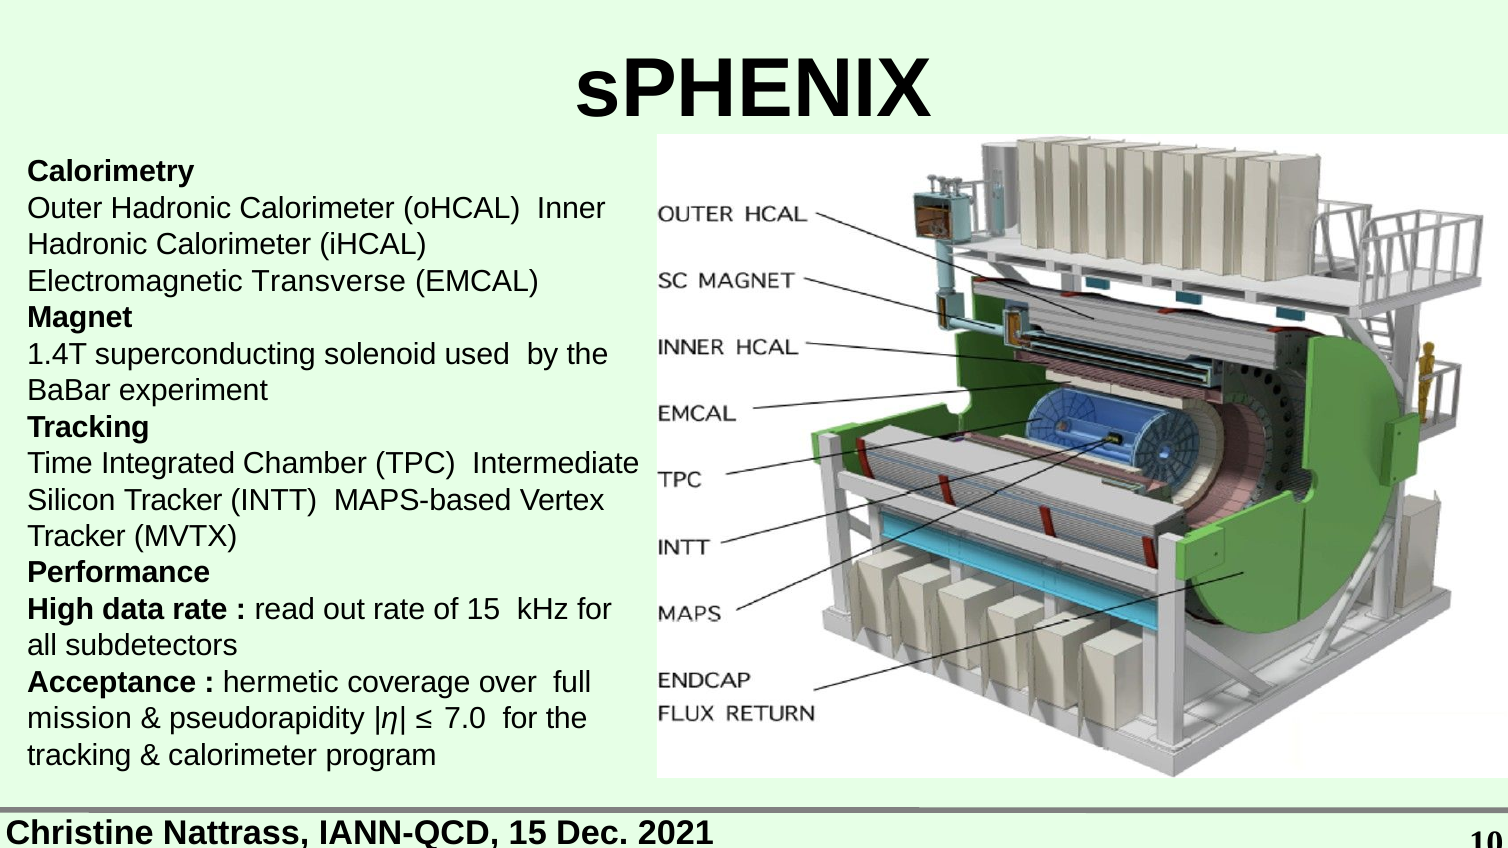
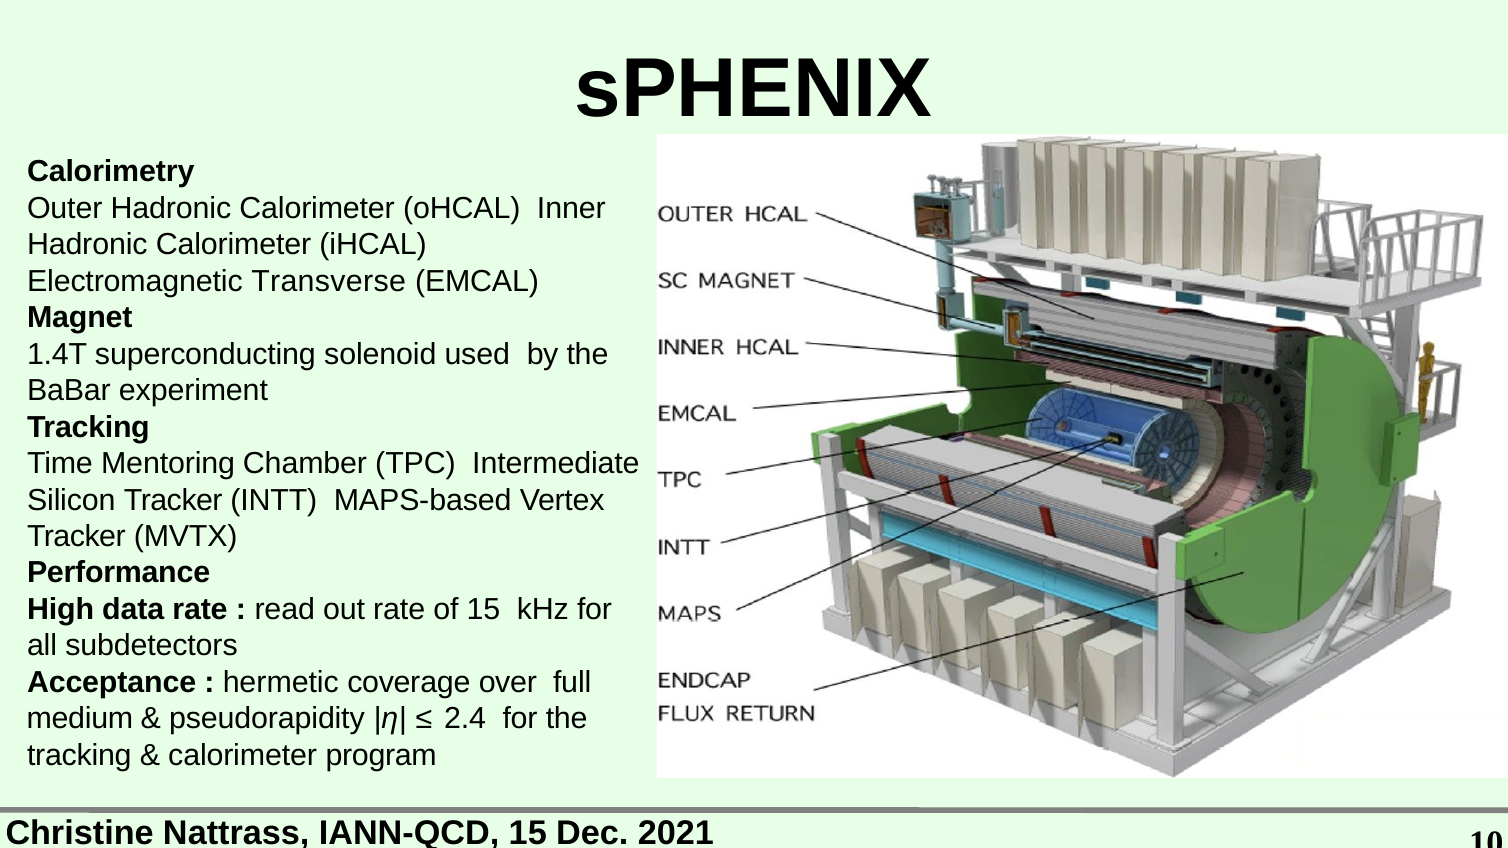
Integrated: Integrated -> Mentoring
mission: mission -> medium
7.0: 7.0 -> 2.4
